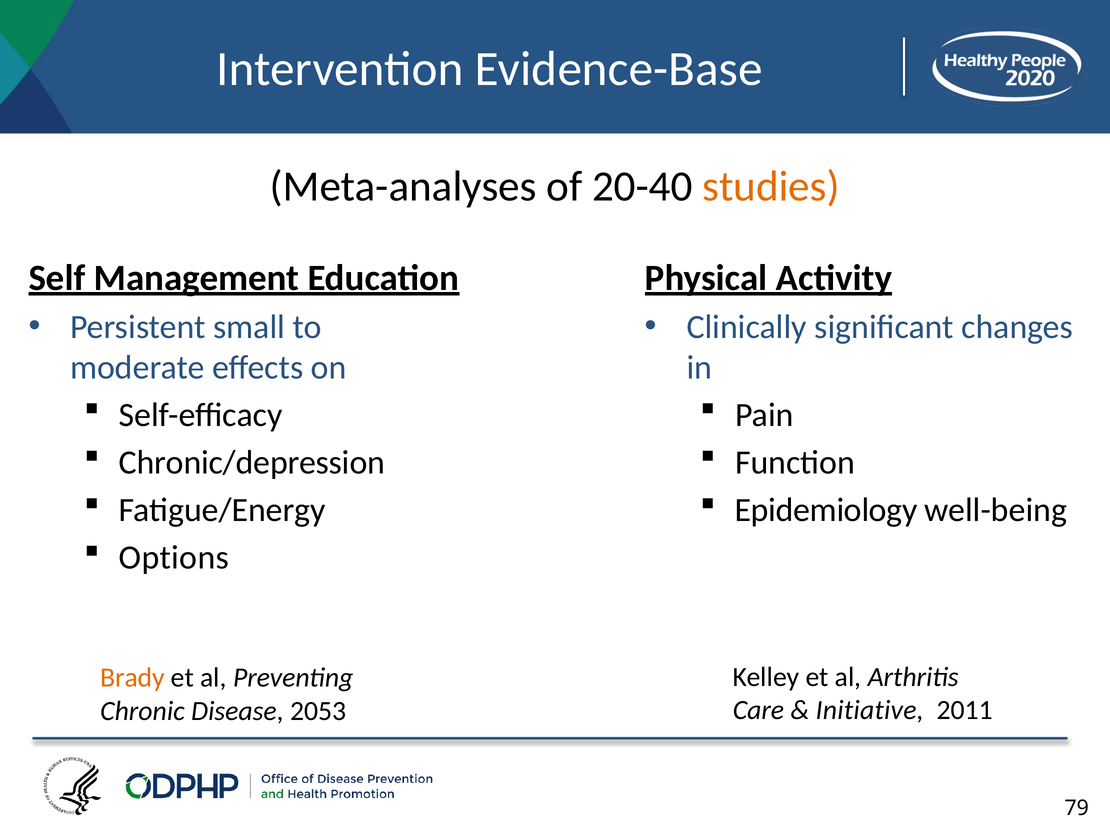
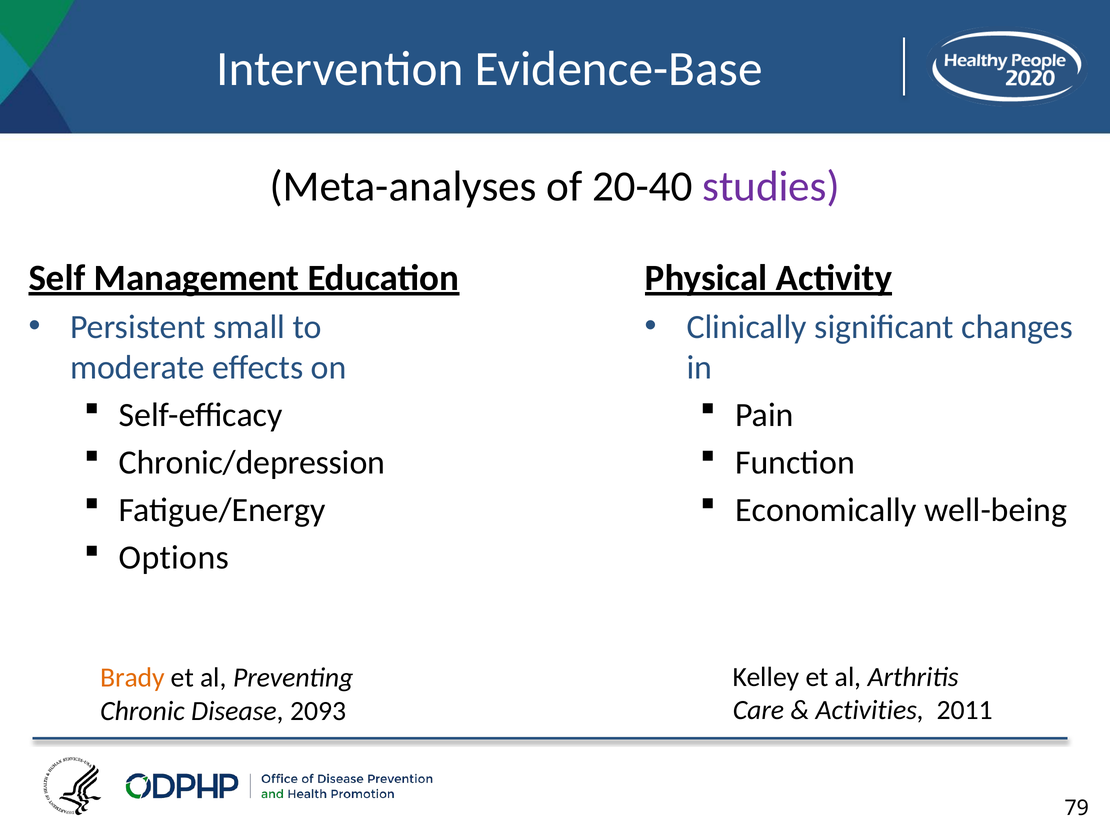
studies colour: orange -> purple
Epidemiology: Epidemiology -> Economically
Initiative: Initiative -> Activities
2053: 2053 -> 2093
